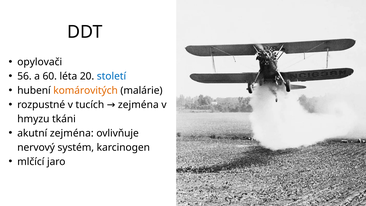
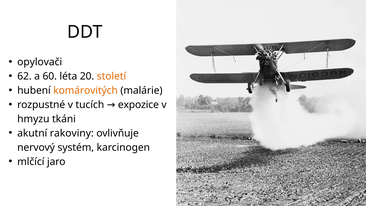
56: 56 -> 62
století colour: blue -> orange
tucích zejména: zejména -> expozice
akutní zejména: zejména -> rakoviny
